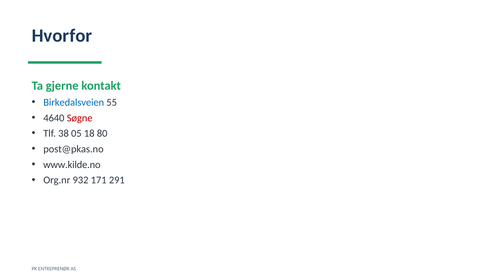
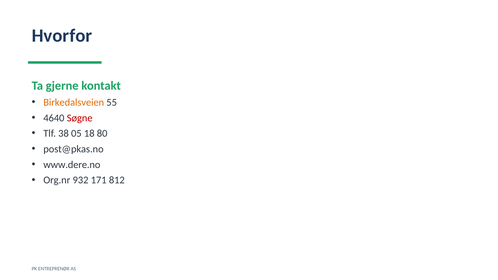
Birkedalsveien colour: blue -> orange
www.kilde.no: www.kilde.no -> www.dere.no
291: 291 -> 812
